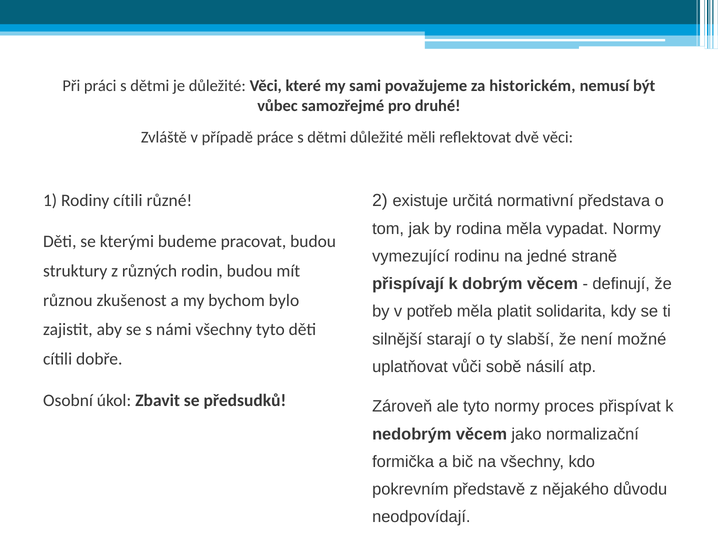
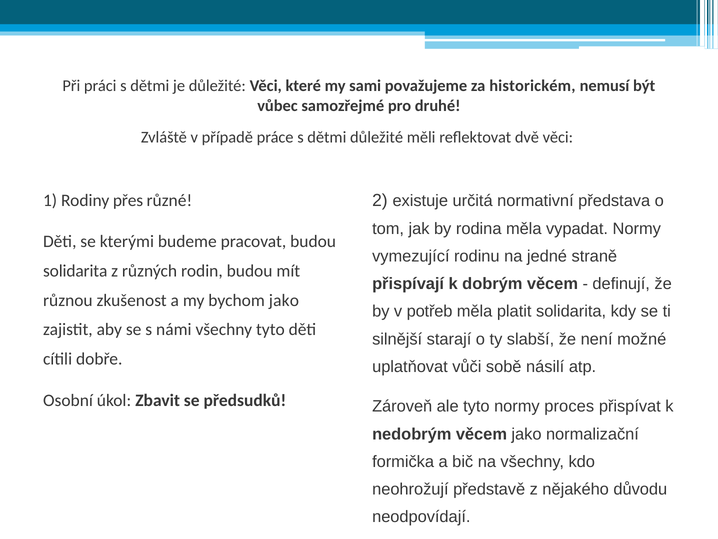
Rodiny cítili: cítili -> přes
struktury at (75, 271): struktury -> solidarita
bychom bylo: bylo -> jako
pokrevním: pokrevním -> neohrožují
